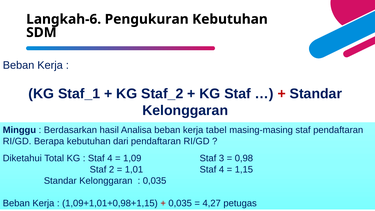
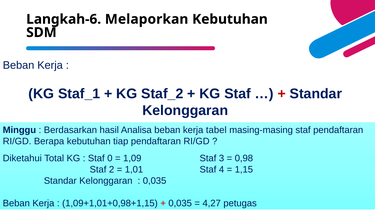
Pengukuran: Pengukuran -> Melaporkan
dari: dari -> tiap
4 at (110, 158): 4 -> 0
